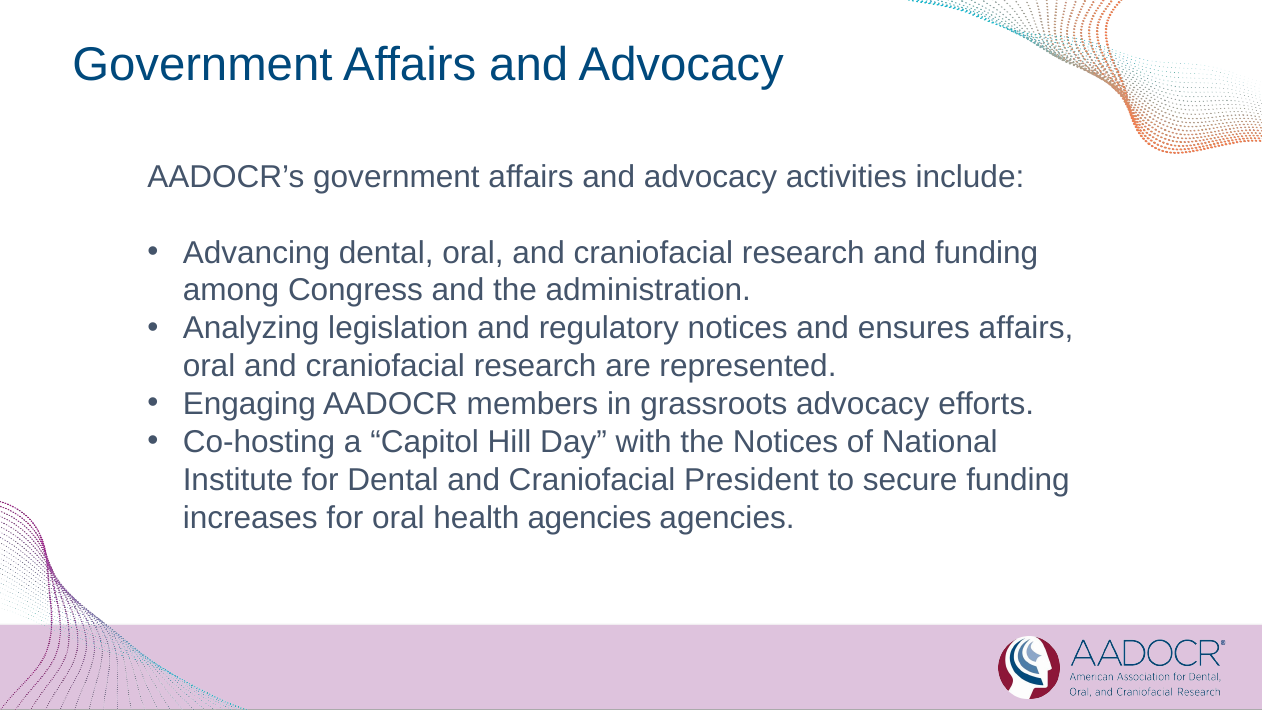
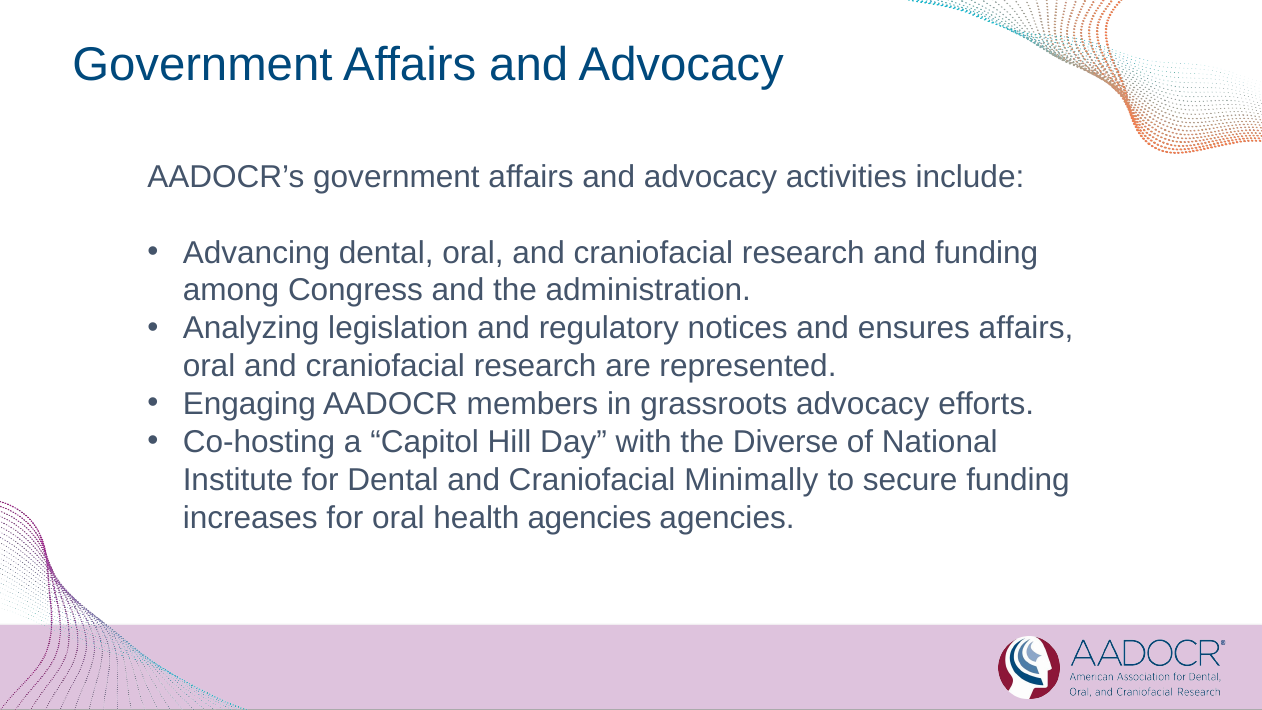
the Notices: Notices -> Diverse
President: President -> Minimally
